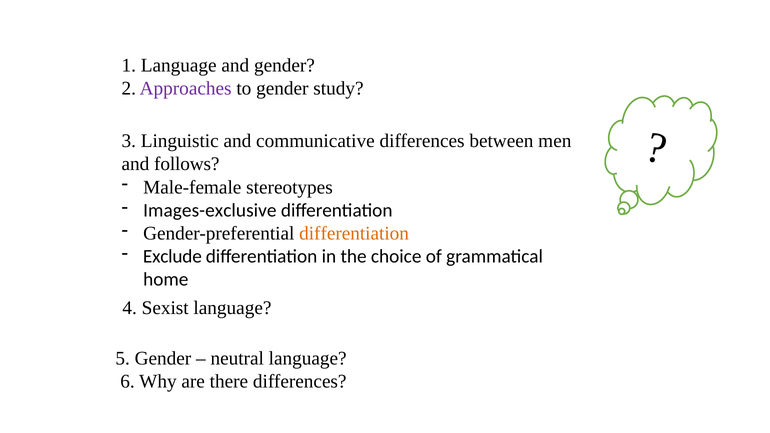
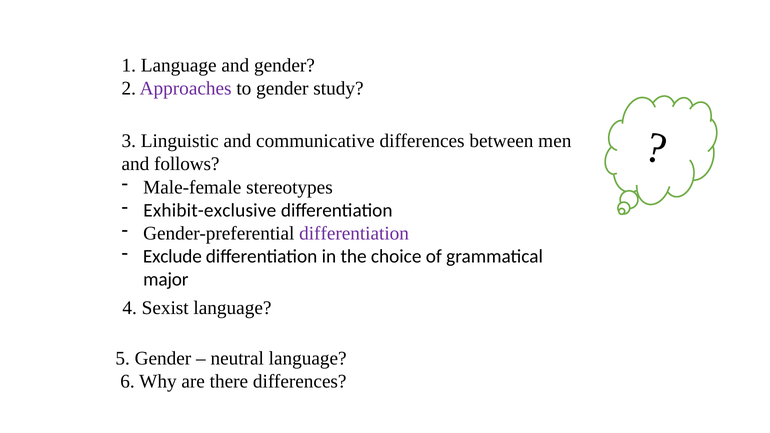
Images-exclusive: Images-exclusive -> Exhibit-exclusive
differentiation at (354, 233) colour: orange -> purple
home: home -> major
